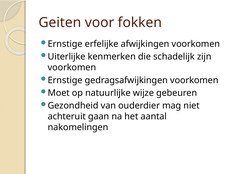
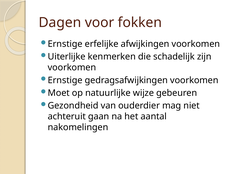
Geiten: Geiten -> Dagen
